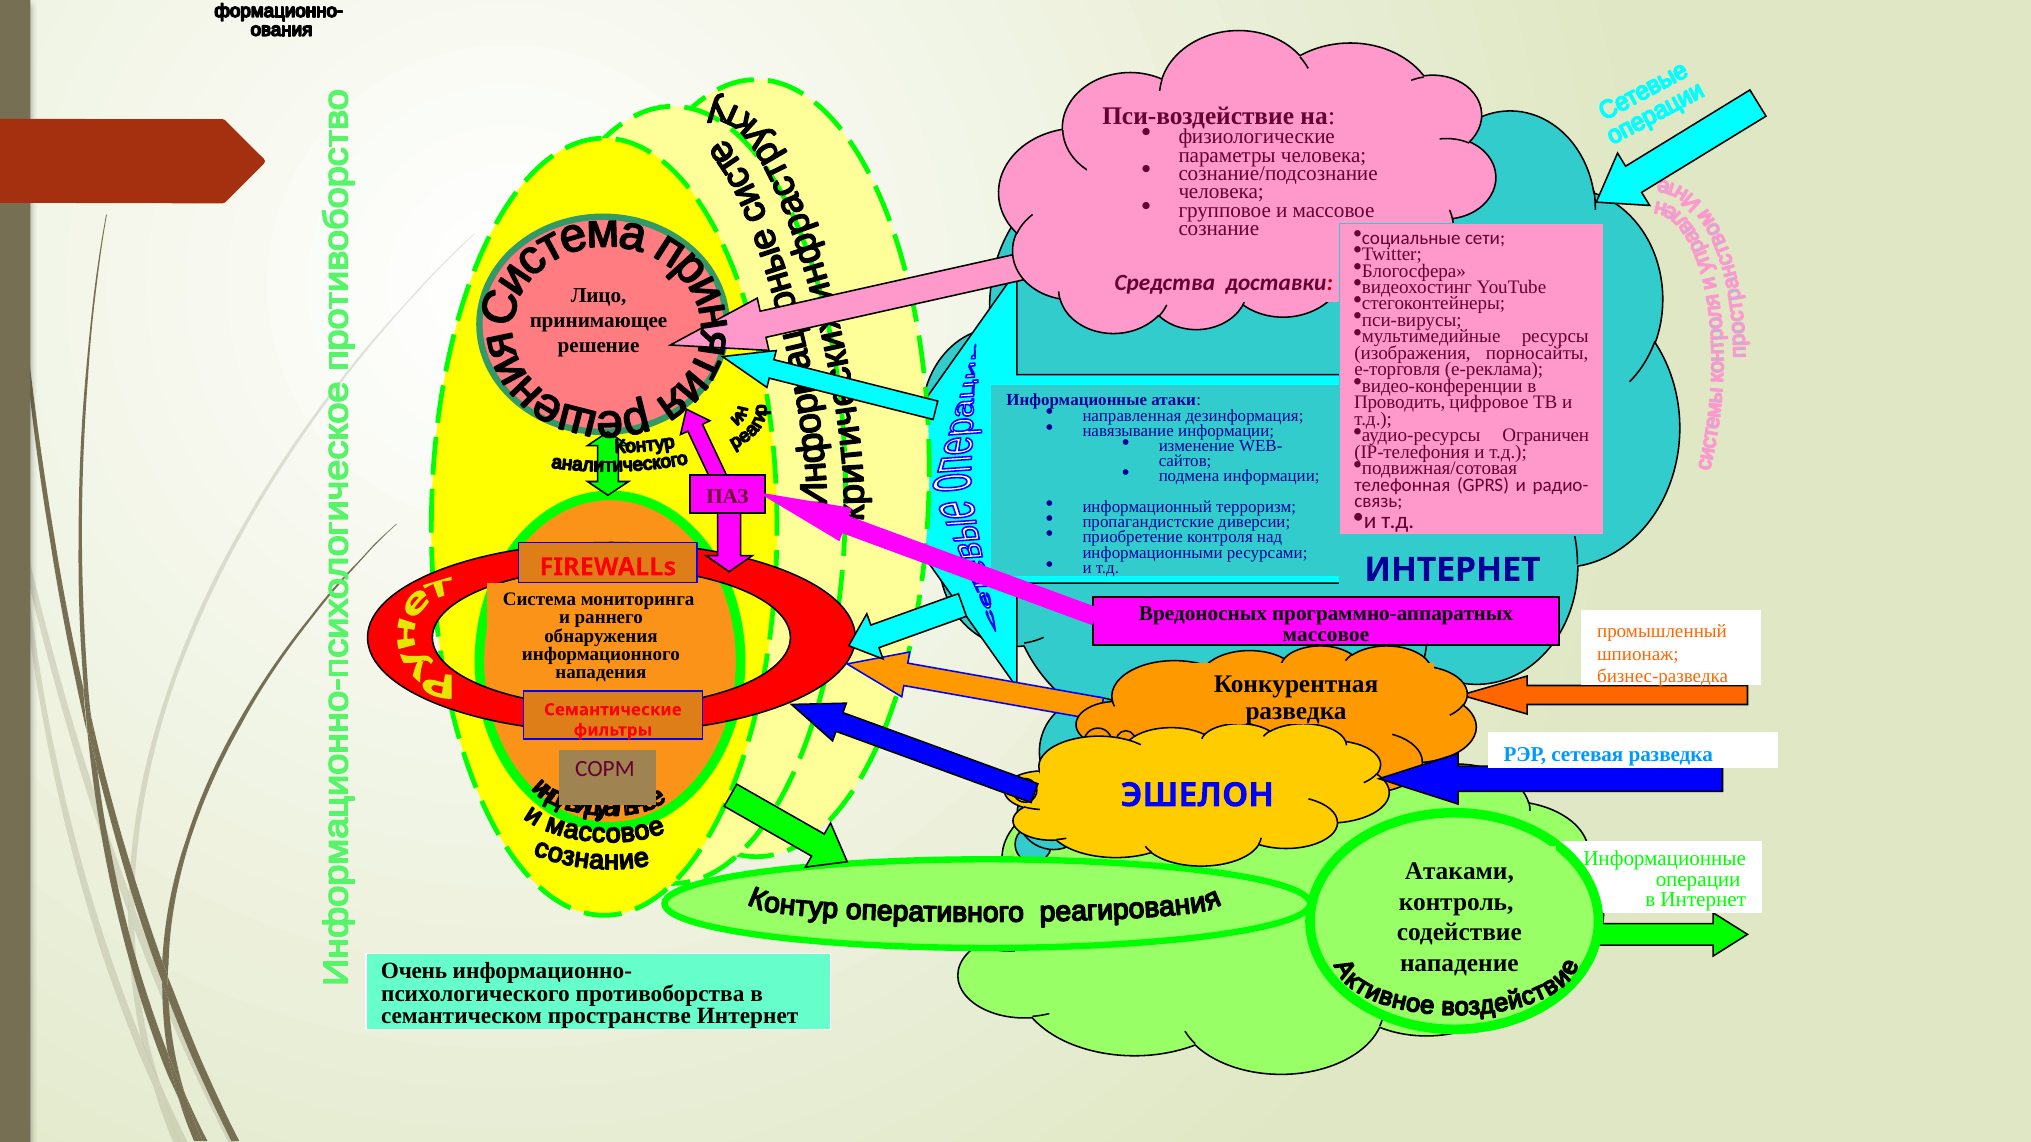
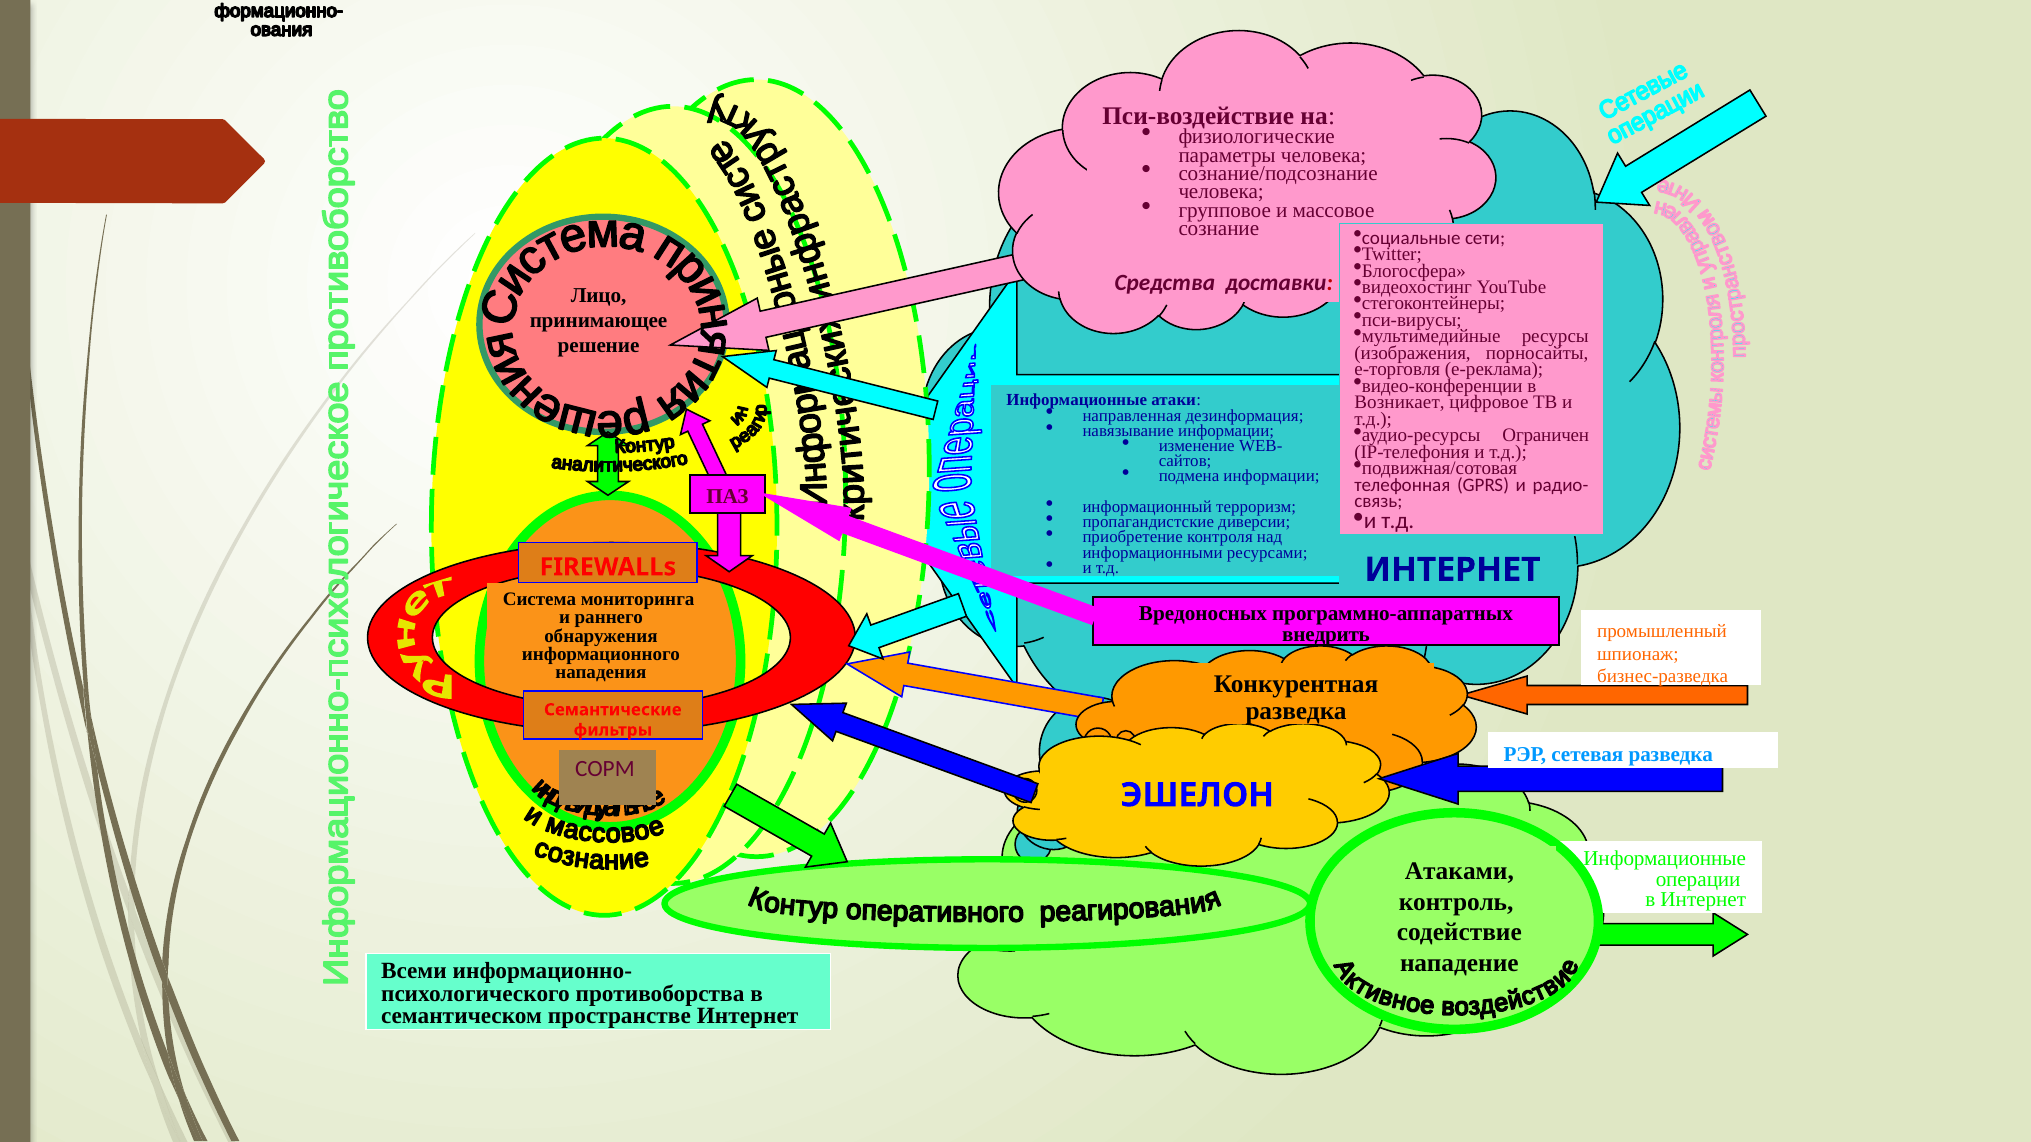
Проводить: Проводить -> Возникает
массовое at (1326, 635): массовое -> внедрить
Очень: Очень -> Всеми
